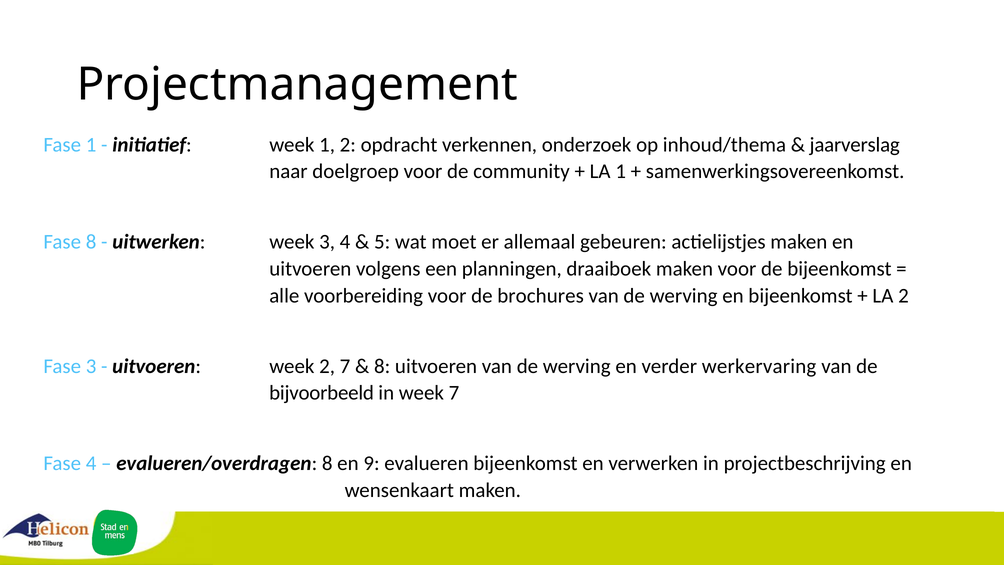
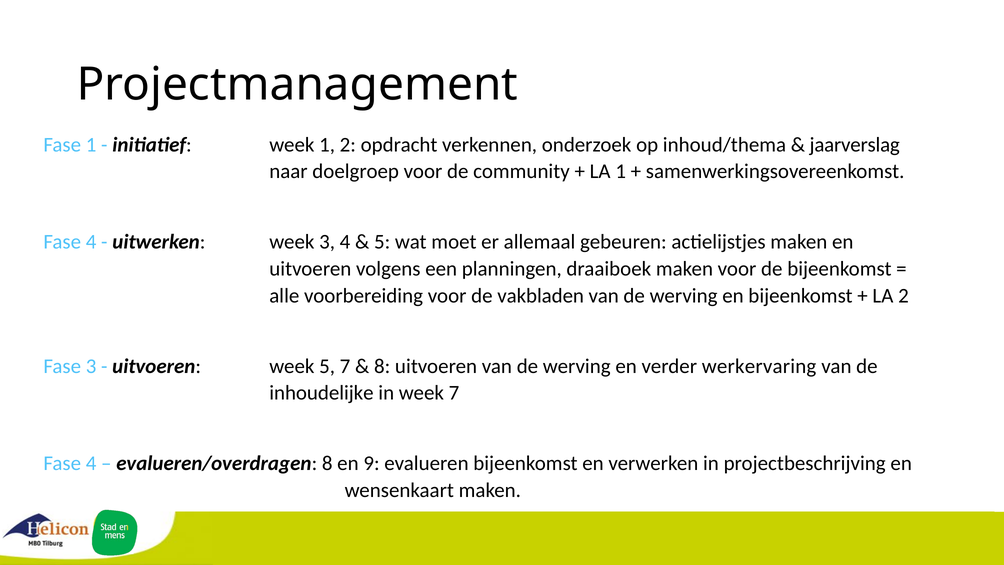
8 at (91, 242): 8 -> 4
brochures: brochures -> vakbladen
week 2: 2 -> 5
bijvoorbeeld: bijvoorbeeld -> inhoudelijke
